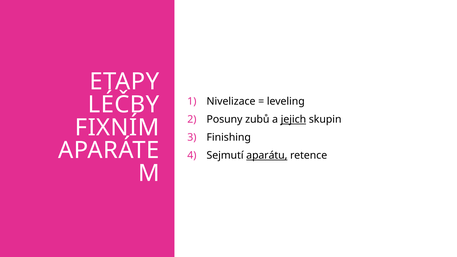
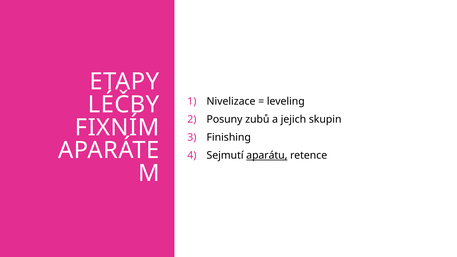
jejich underline: present -> none
